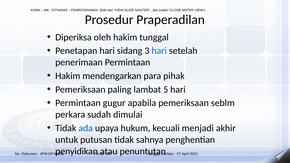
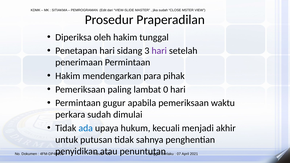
hari at (159, 51) colour: blue -> purple
5: 5 -> 0
seblm: seblm -> waktu
